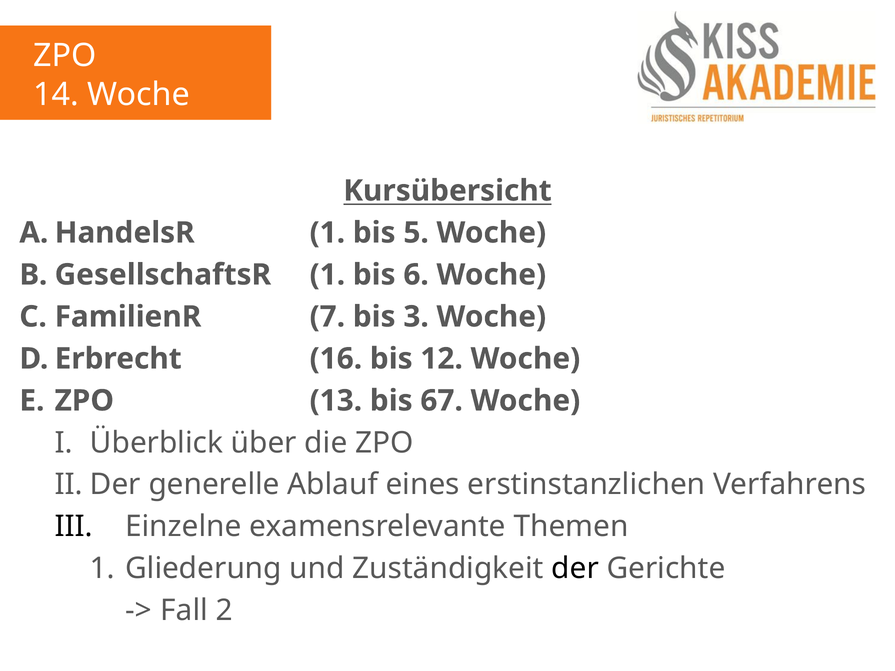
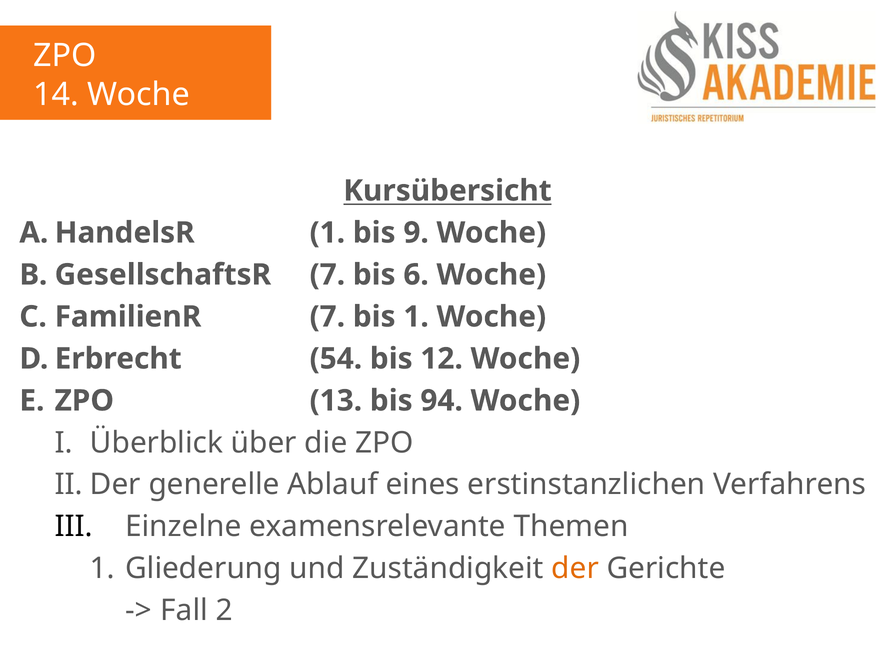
5: 5 -> 9
1 at (327, 275): 1 -> 7
bis 3: 3 -> 1
16: 16 -> 54
67: 67 -> 94
der colour: black -> orange
